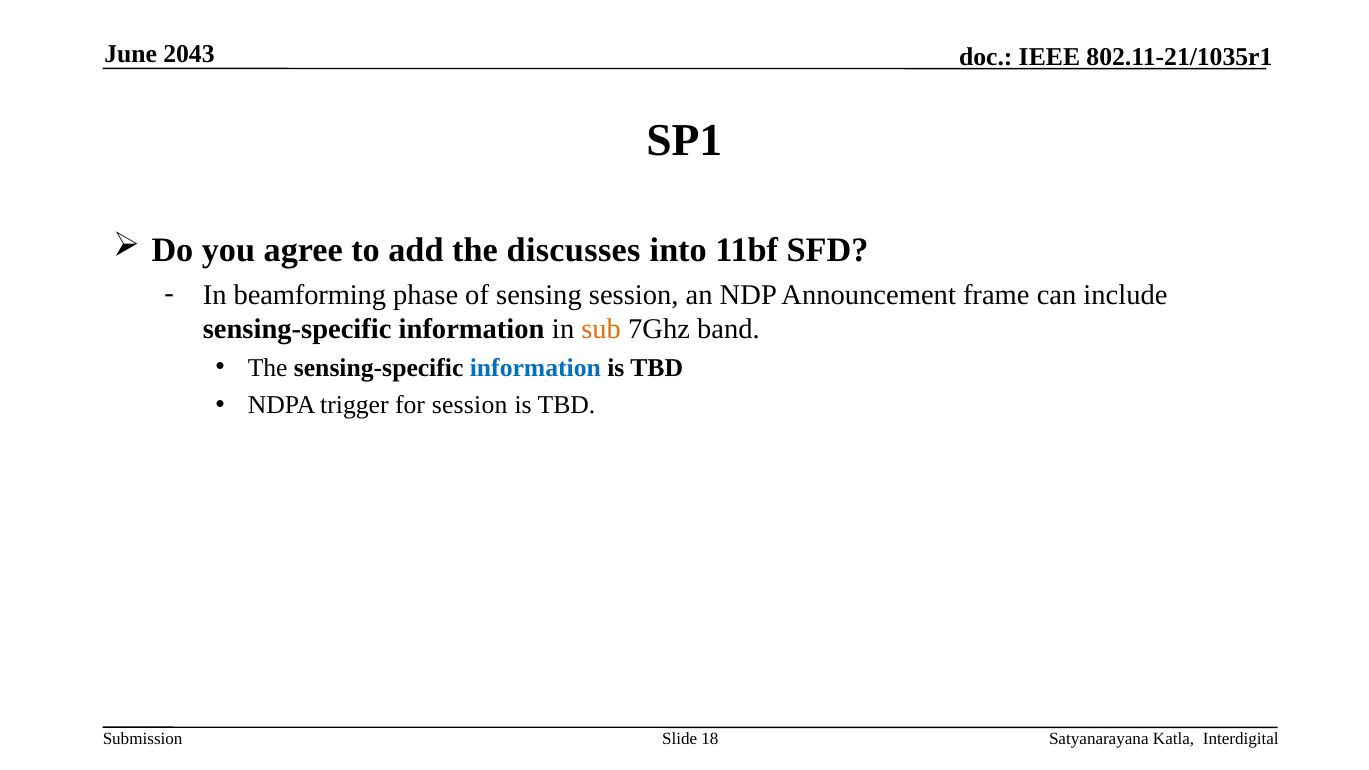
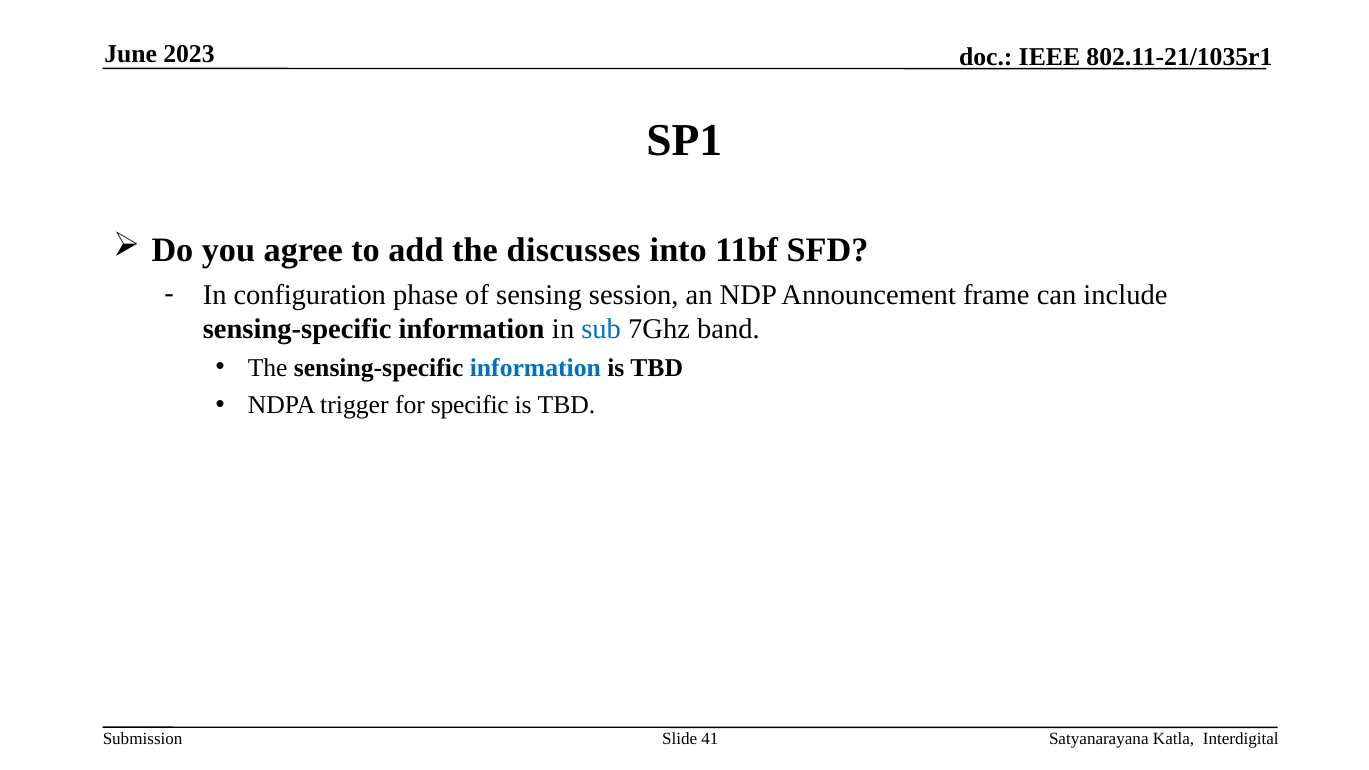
2043: 2043 -> 2023
beamforming: beamforming -> configuration
sub colour: orange -> blue
for session: session -> specific
18: 18 -> 41
